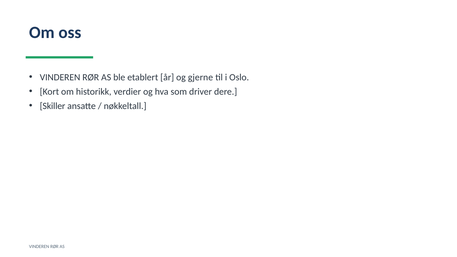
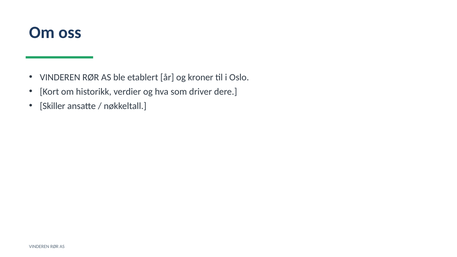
gjerne: gjerne -> kroner
